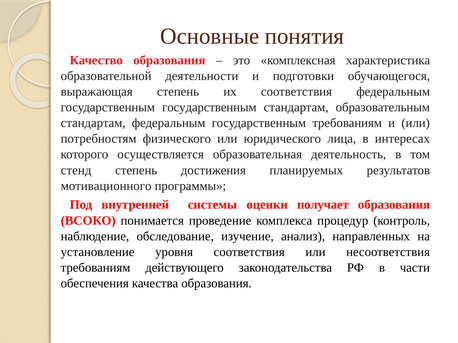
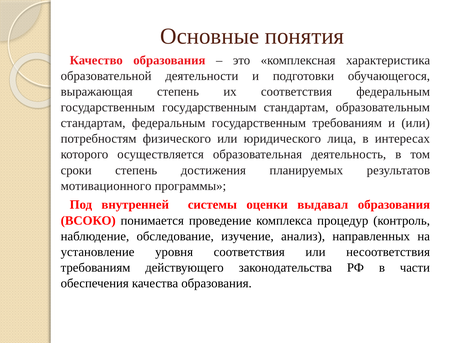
стенд: стенд -> сроки
получает: получает -> выдавал
